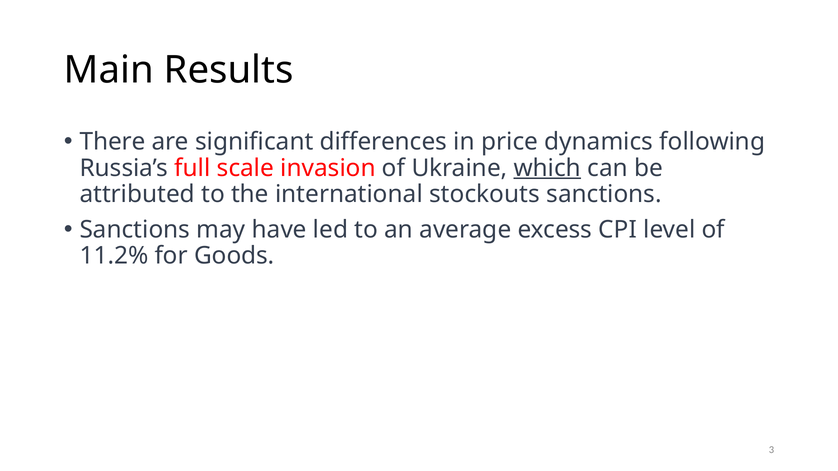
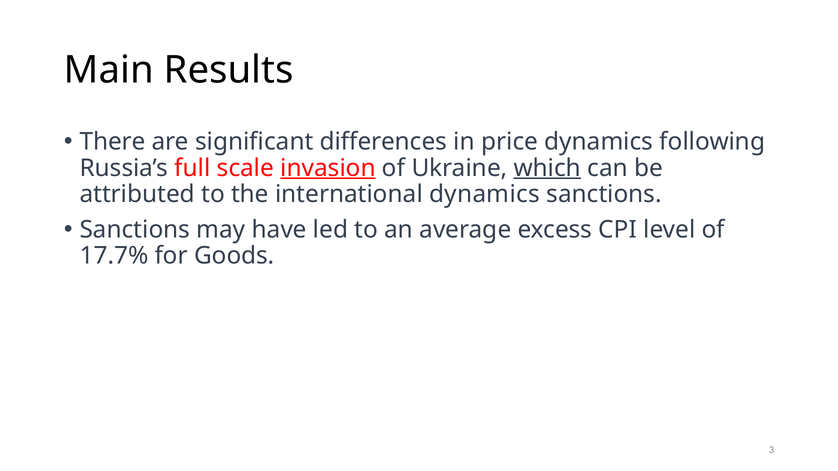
invasion underline: none -> present
international stockouts: stockouts -> dynamics
11.2%: 11.2% -> 17.7%
